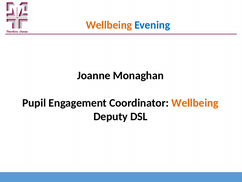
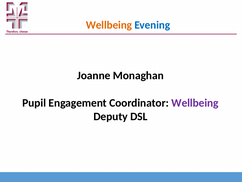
Wellbeing at (195, 103) colour: orange -> purple
